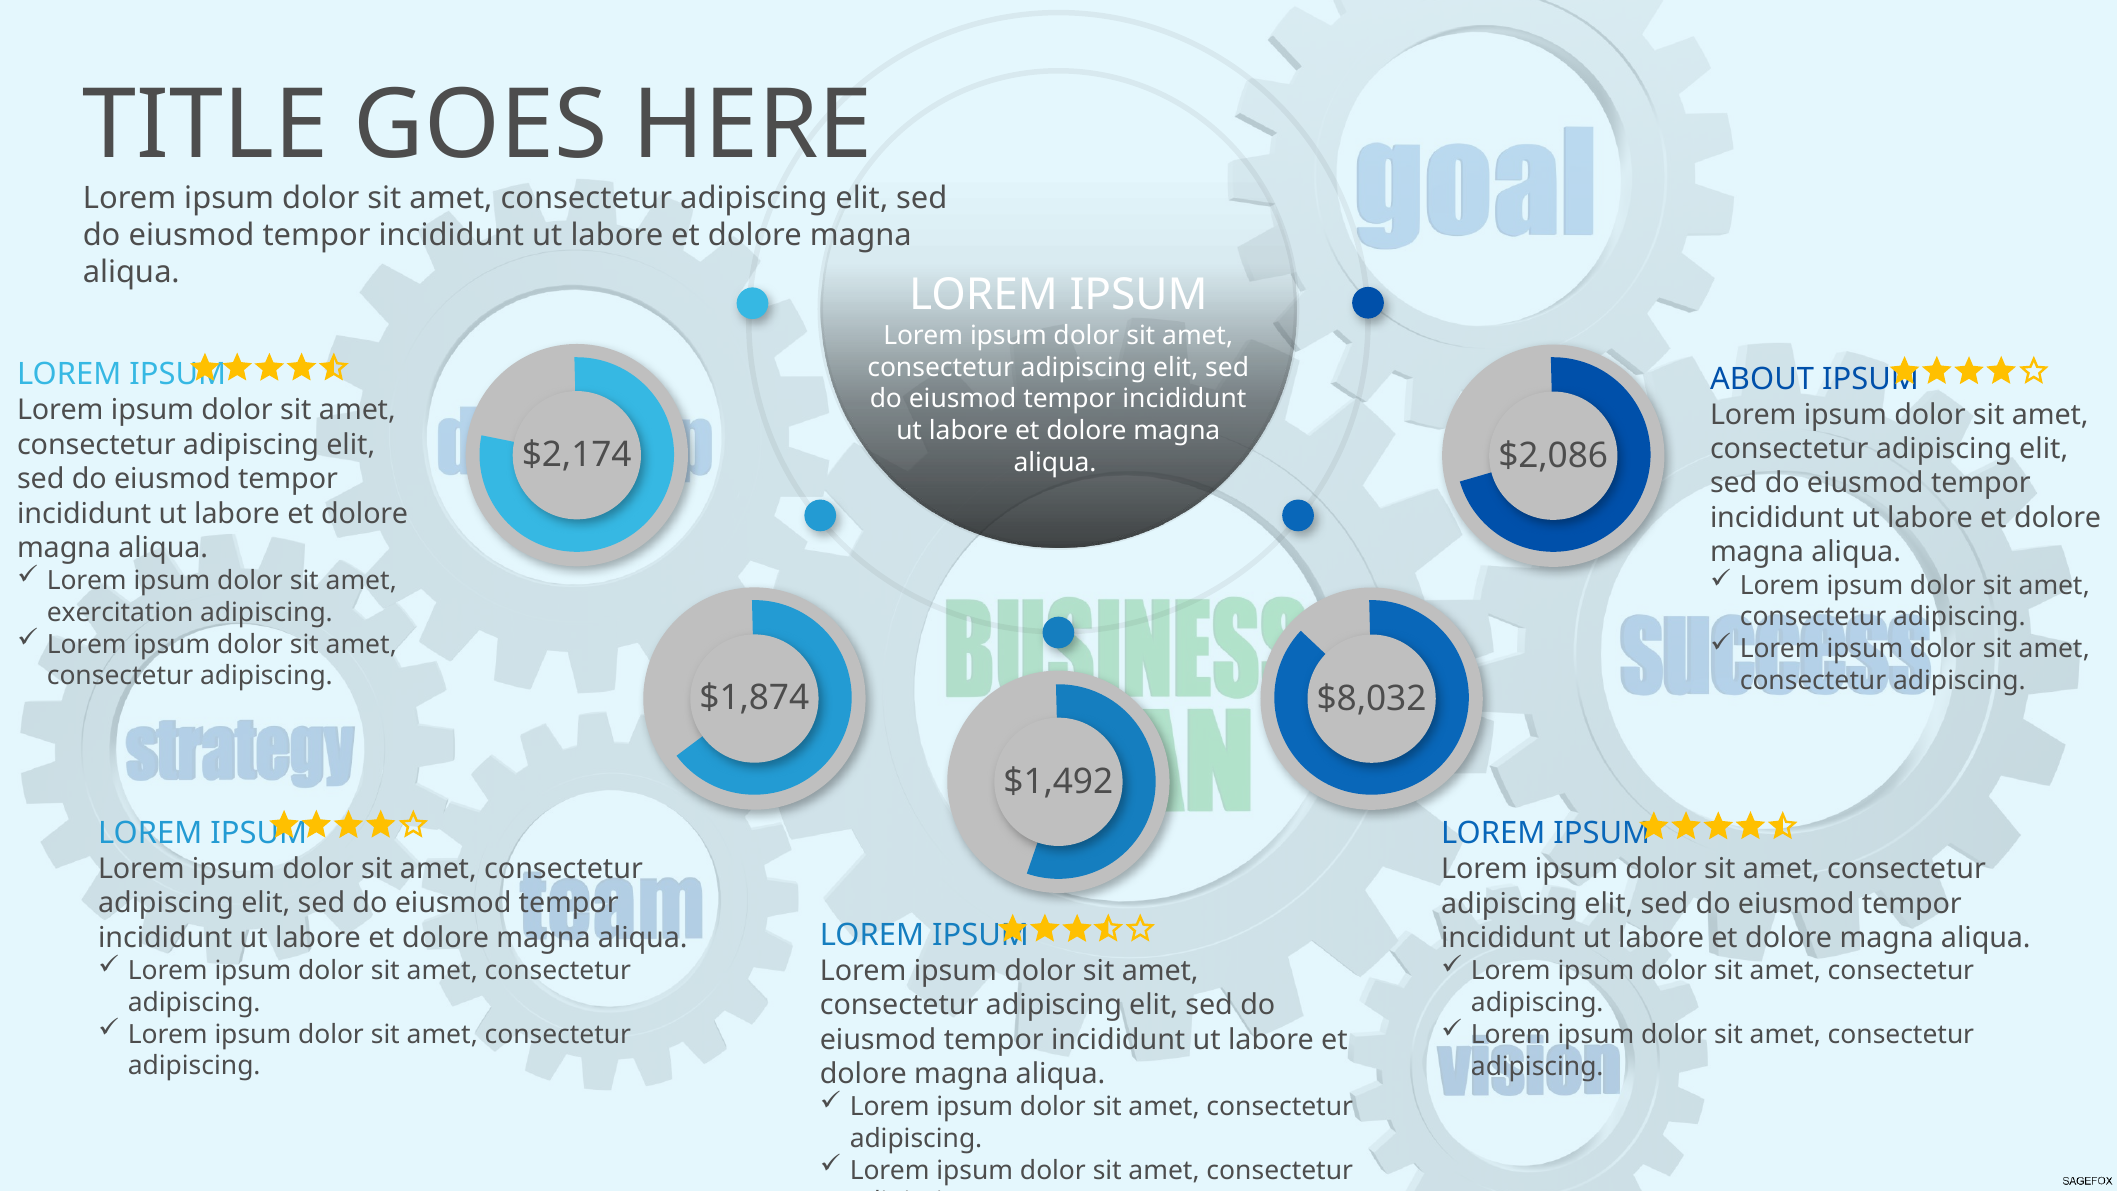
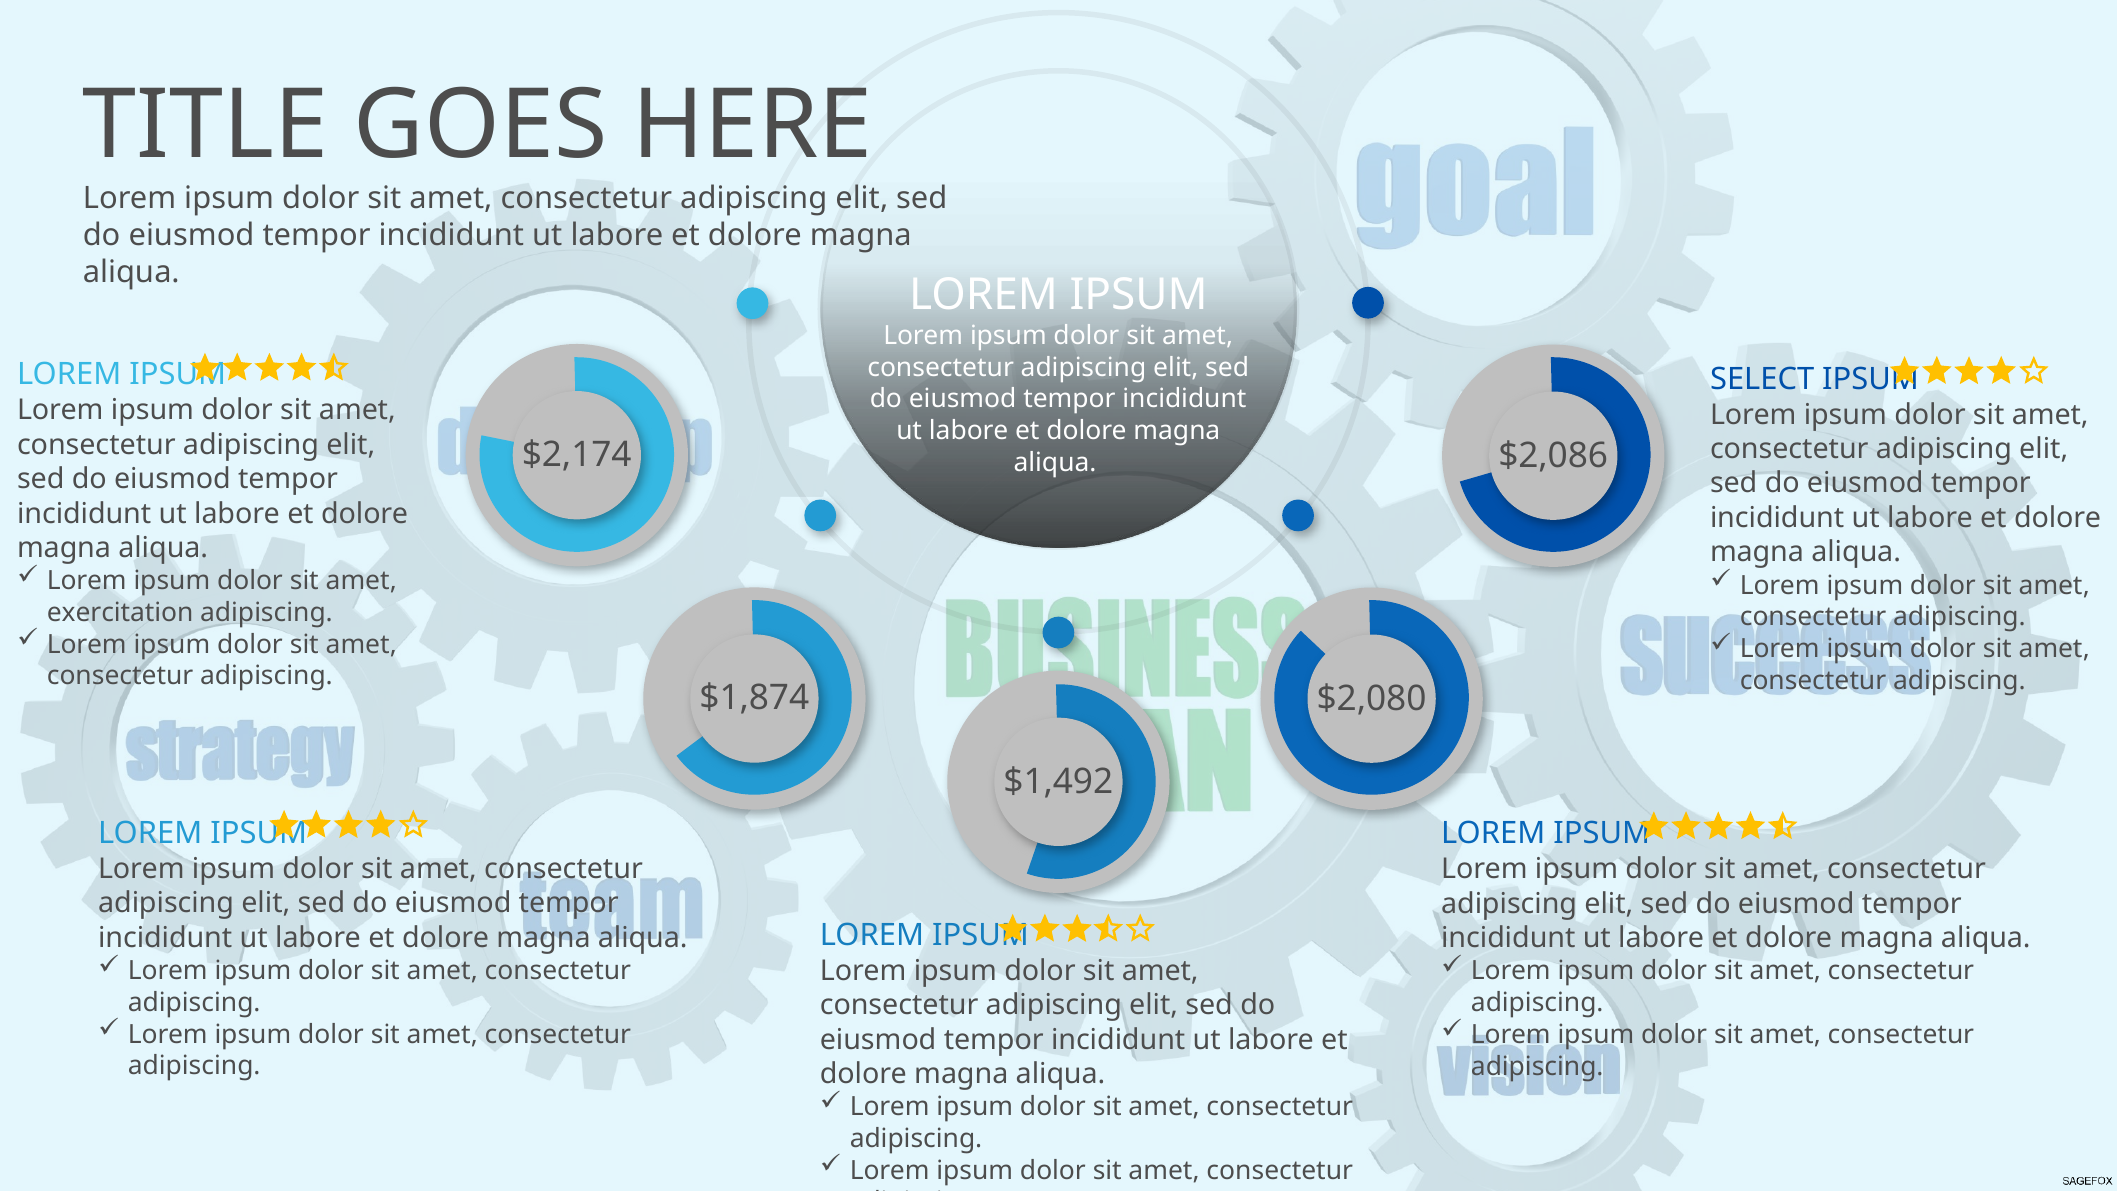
ABOUT: ABOUT -> SELECT
$8,032: $8,032 -> $2,080
